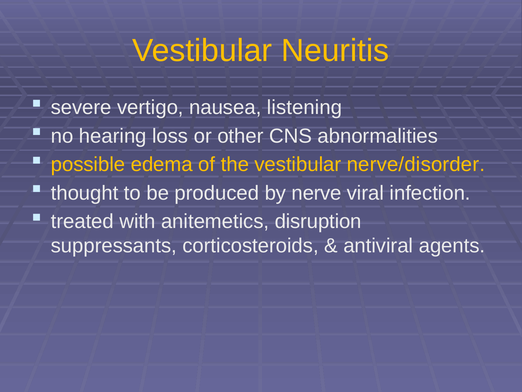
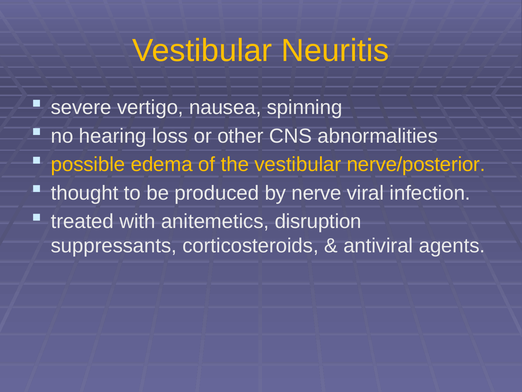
listening: listening -> spinning
nerve/disorder: nerve/disorder -> nerve/posterior
